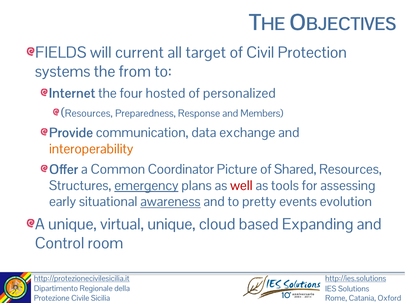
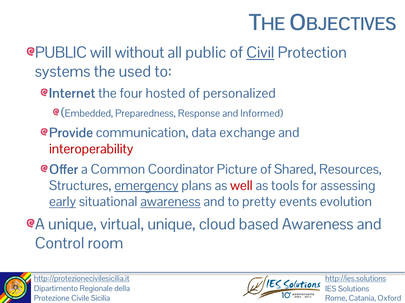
FIELDS at (61, 53): FIELDS -> PUBLIC
current: current -> without
all target: target -> public
Civil underline: none -> present
from: from -> used
Resources at (89, 114): Resources -> Embedded
Members: Members -> Informed
interoperability colour: orange -> red
early underline: none -> present
based Expanding: Expanding -> Awareness
